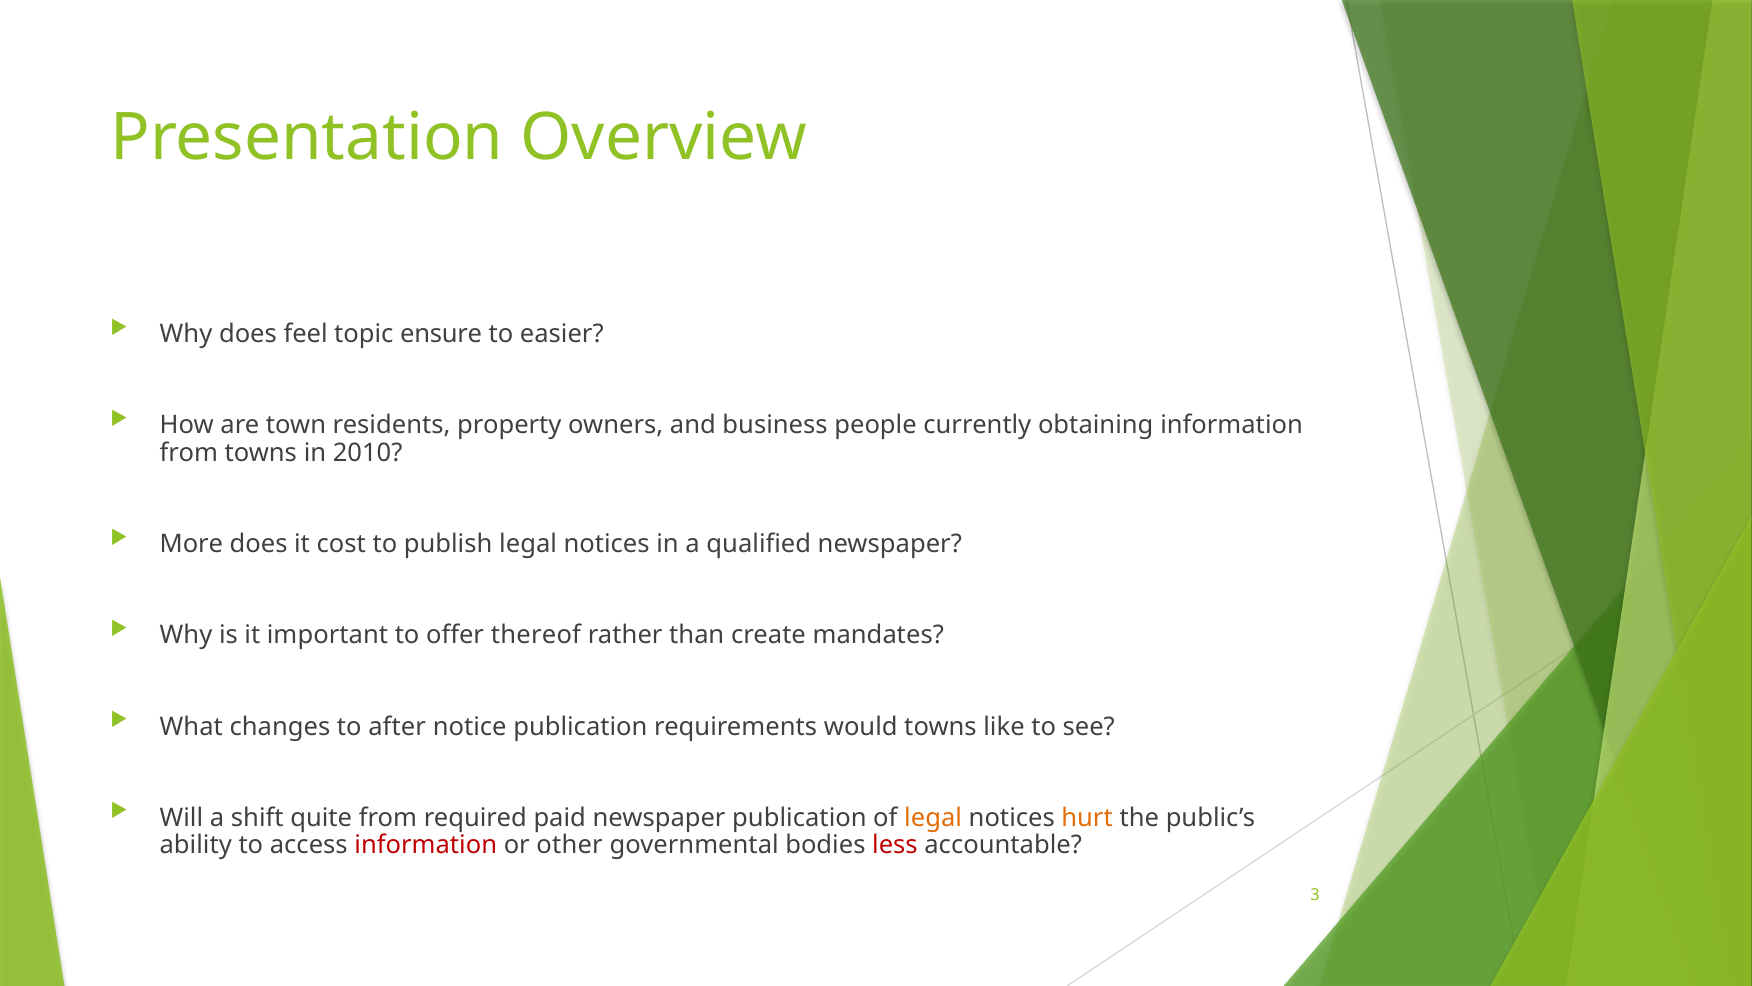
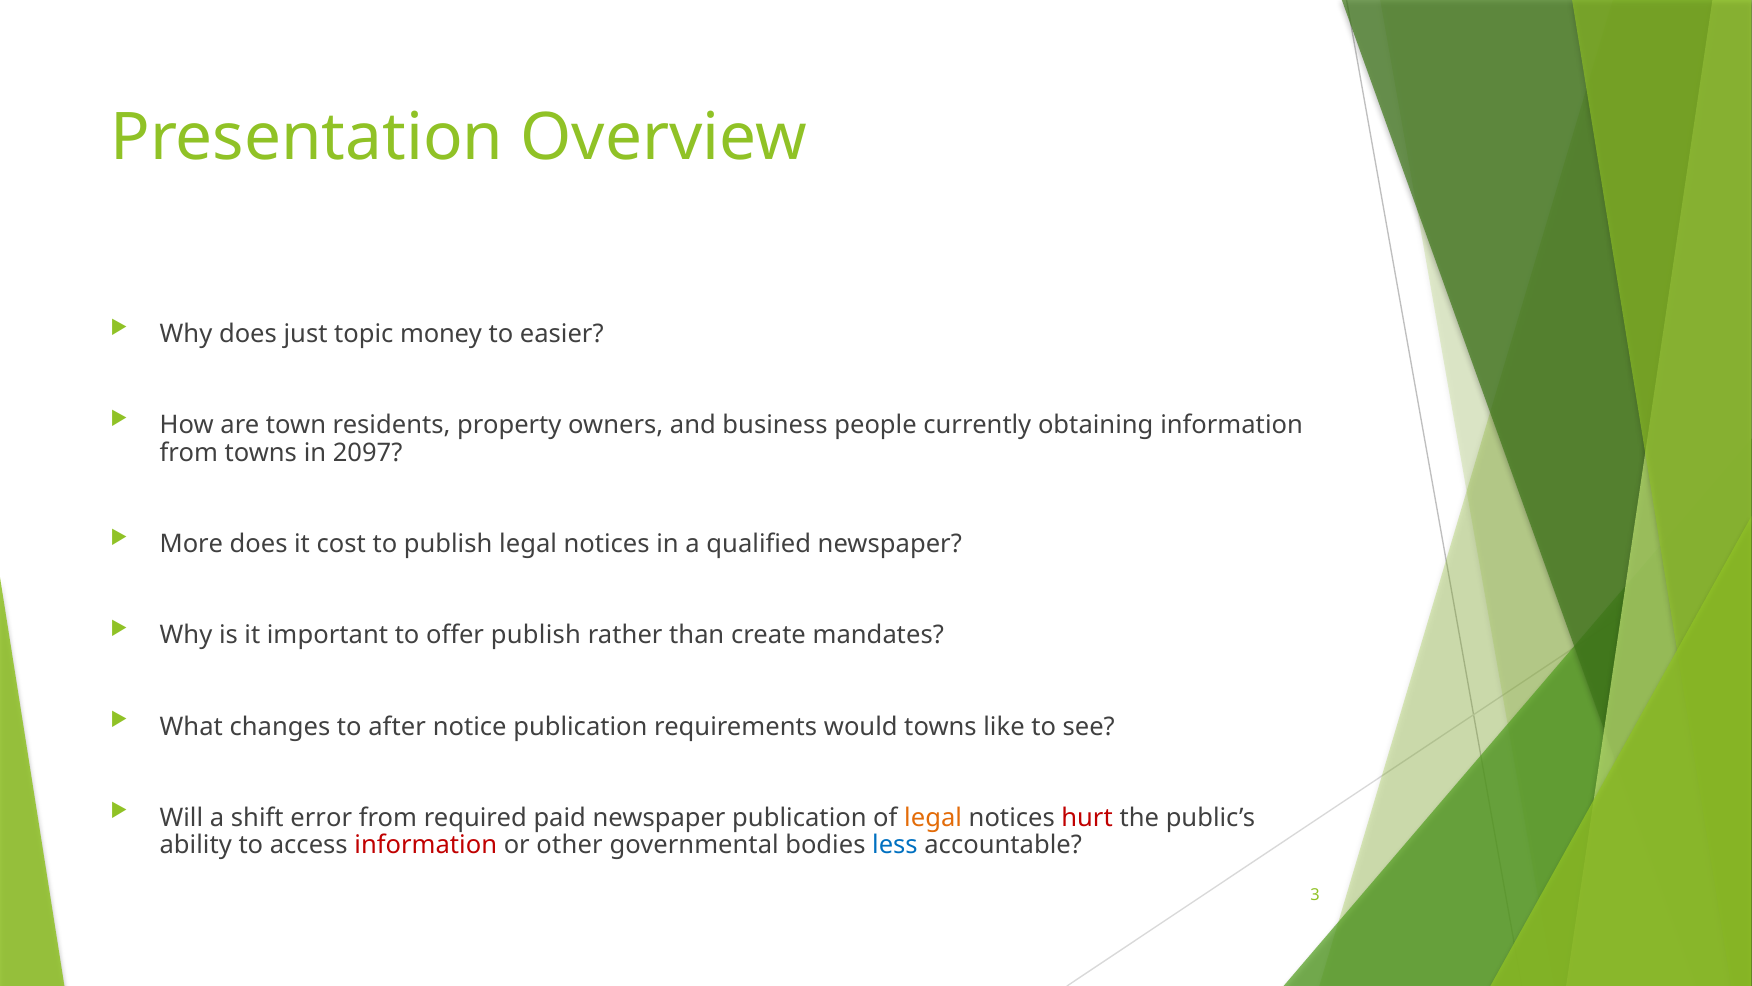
feel: feel -> just
ensure: ensure -> money
2010: 2010 -> 2097
offer thereof: thereof -> publish
quite: quite -> error
hurt colour: orange -> red
less colour: red -> blue
